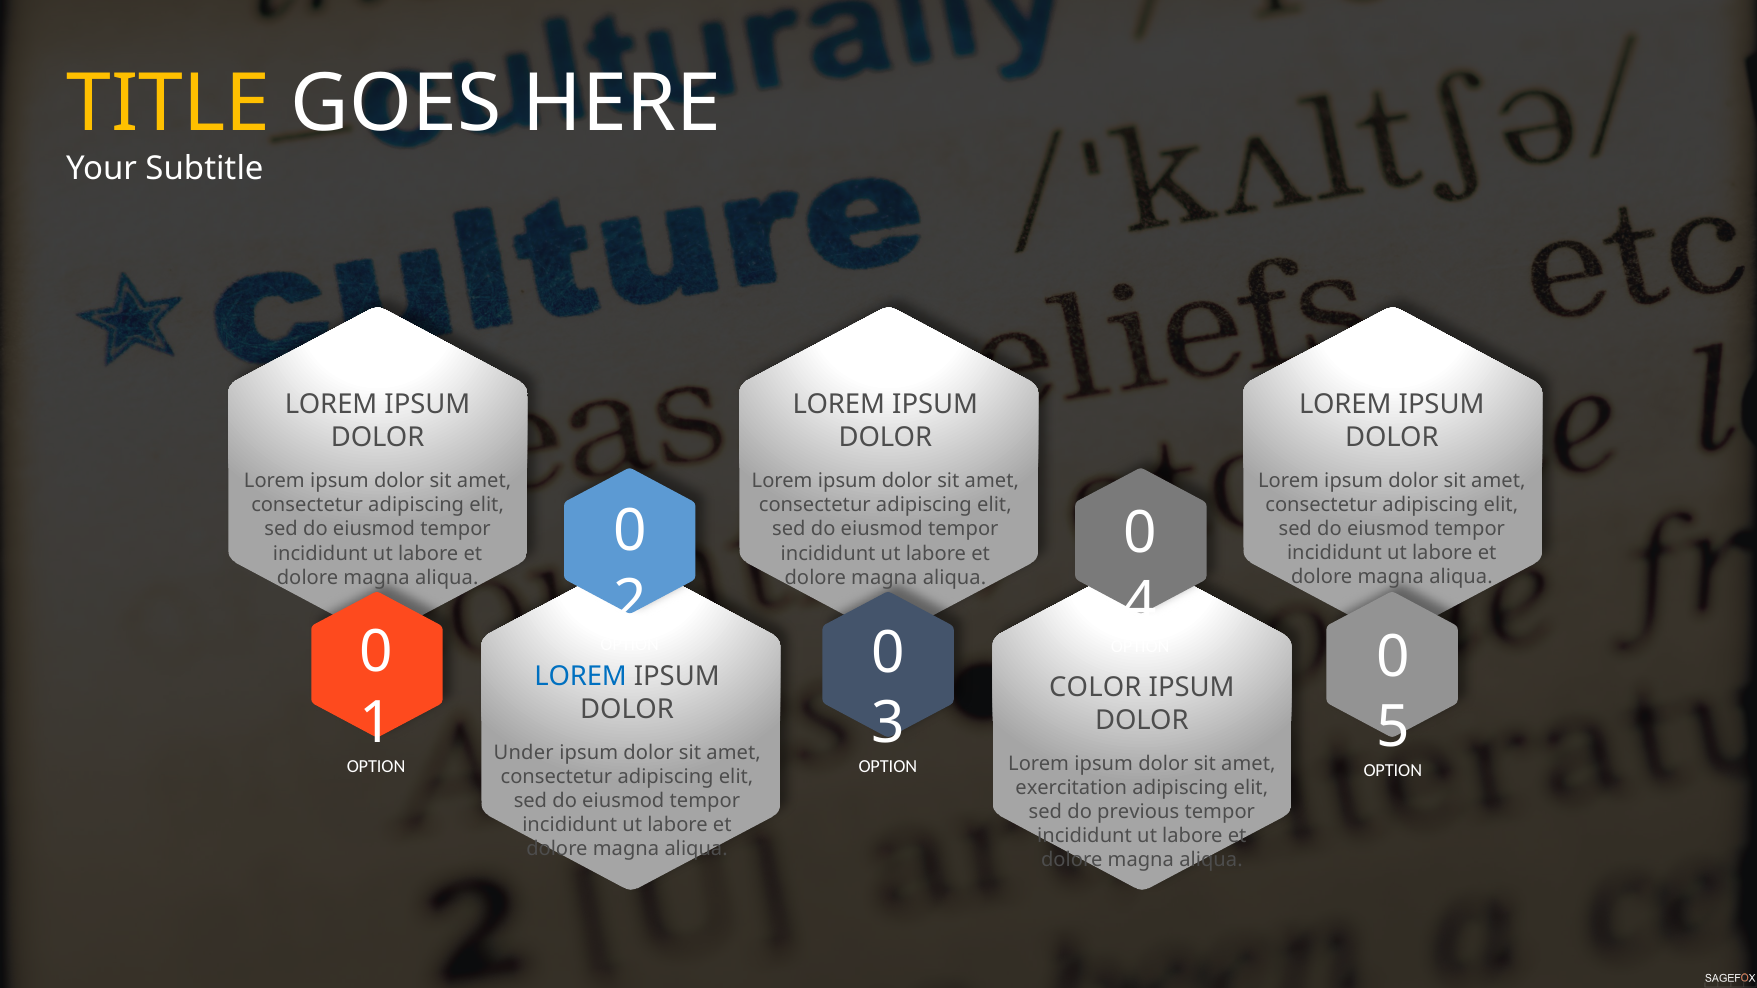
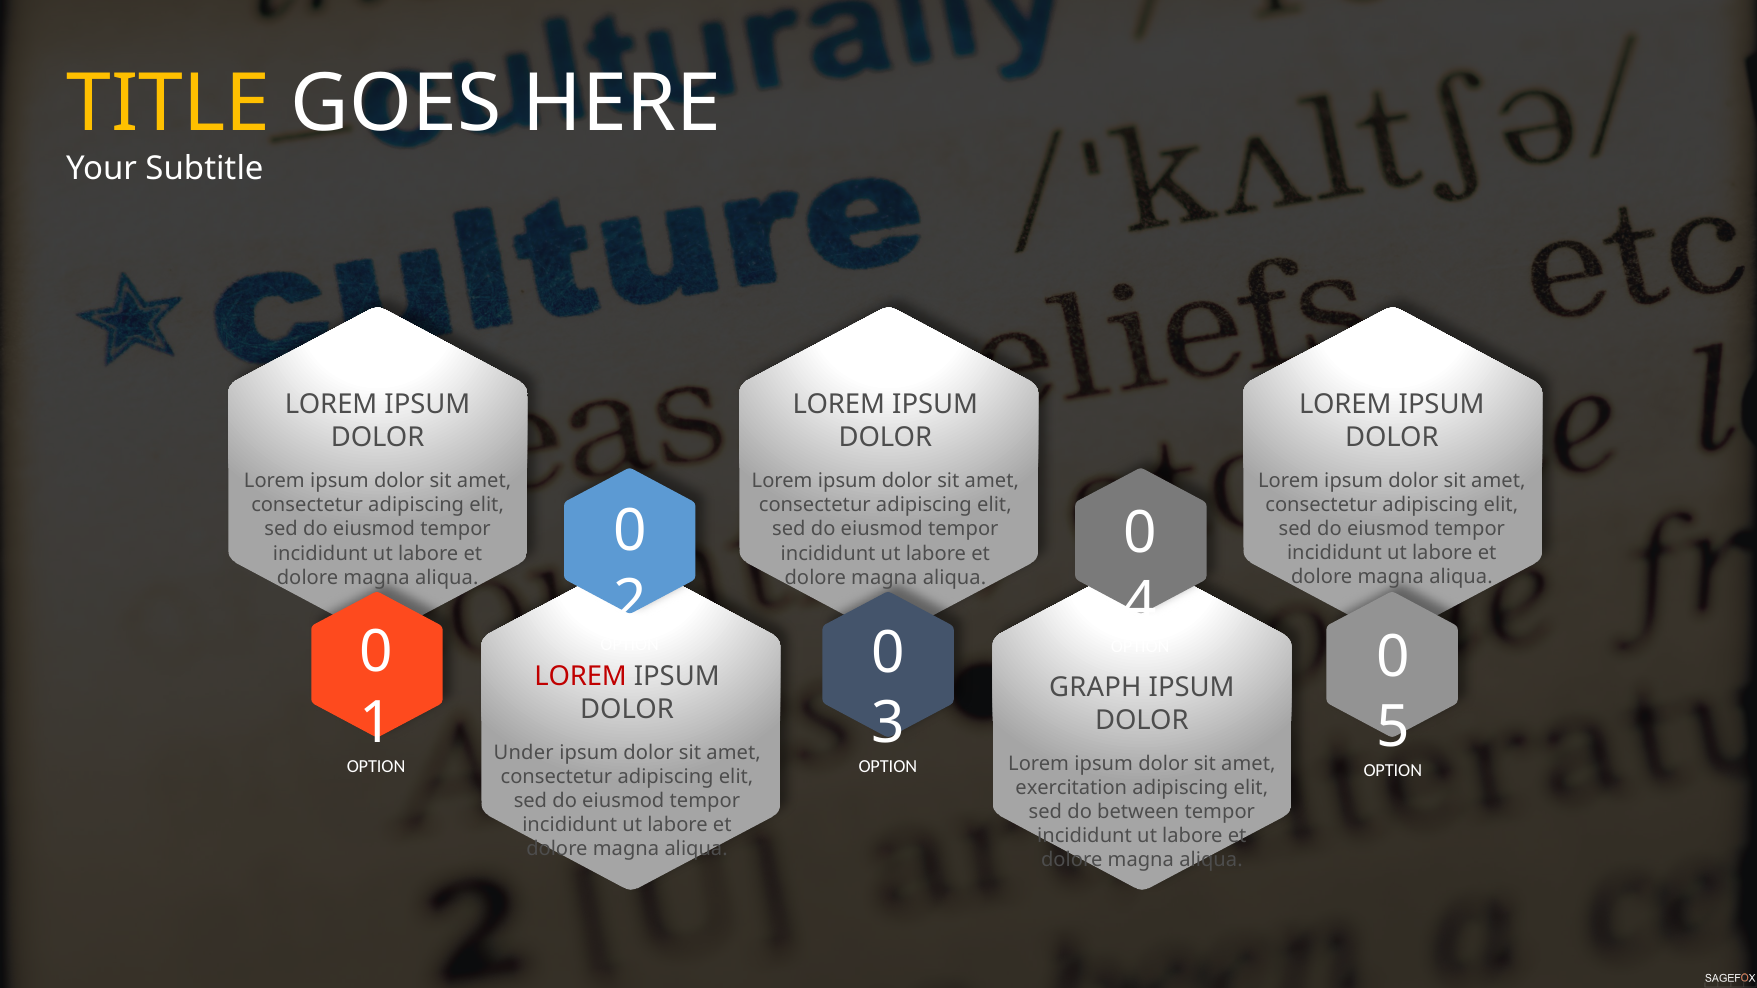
LOREM at (581, 677) colour: blue -> red
COLOR: COLOR -> GRAPH
previous: previous -> between
